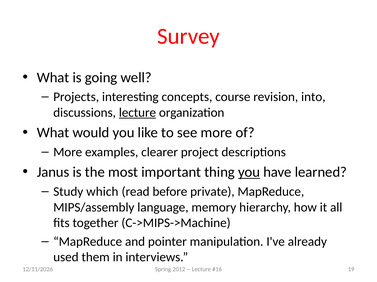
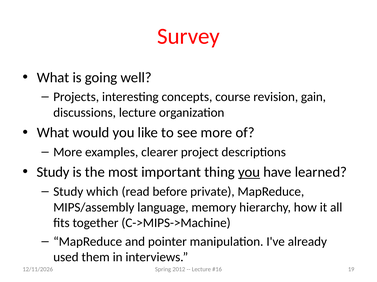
into: into -> gain
lecture at (137, 113) underline: present -> none
Janus at (53, 173): Janus -> Study
